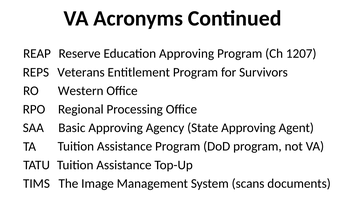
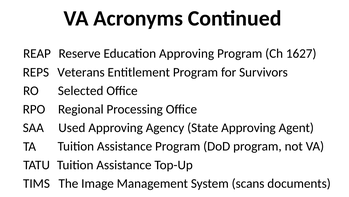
1207: 1207 -> 1627
Western: Western -> Selected
Basic: Basic -> Used
